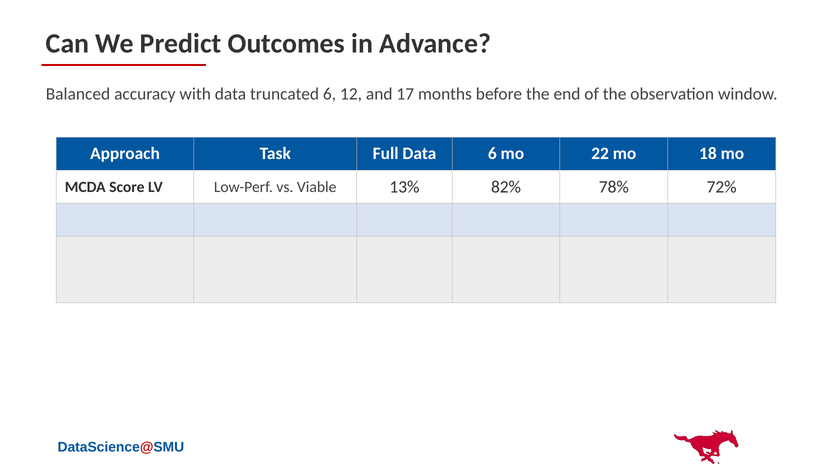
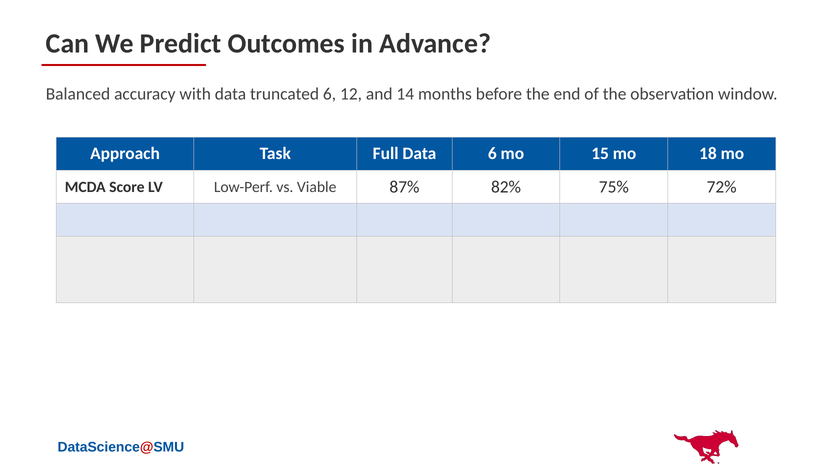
17: 17 -> 14
22: 22 -> 15
13%: 13% -> 87%
78%: 78% -> 75%
